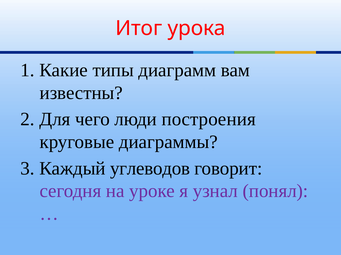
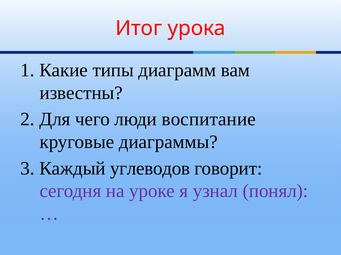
построения: построения -> воспитание
